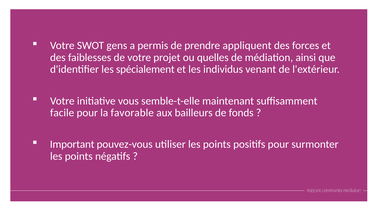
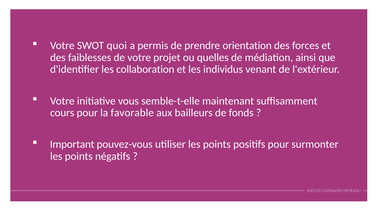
gens: gens -> quoi
appliquent: appliquent -> orientation
spécialement: spécialement -> collaboration
facile: facile -> cours
